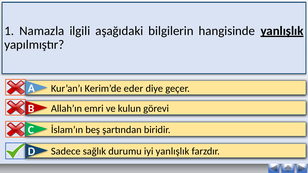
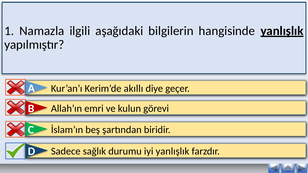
eder: eder -> akıllı
